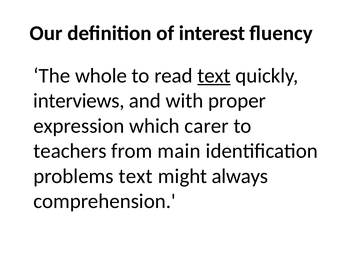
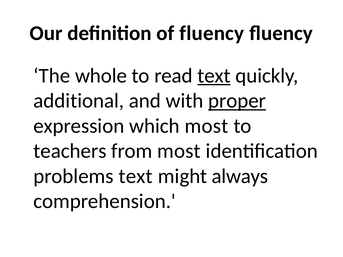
of interest: interest -> fluency
interviews: interviews -> additional
proper underline: none -> present
which carer: carer -> most
from main: main -> most
